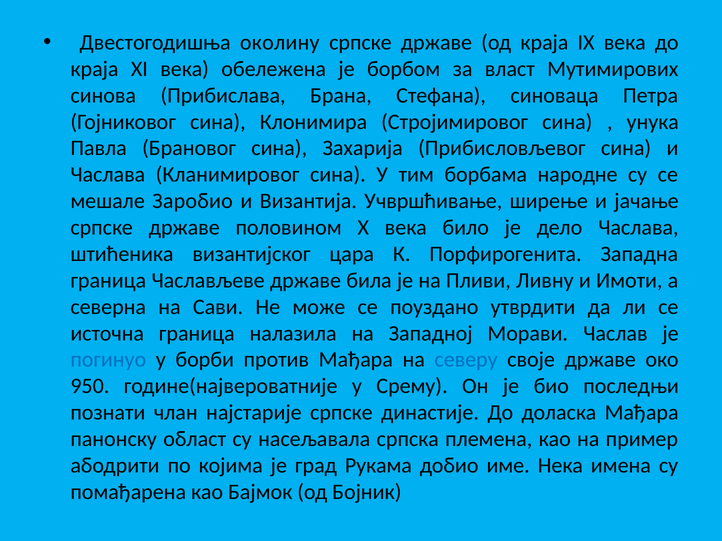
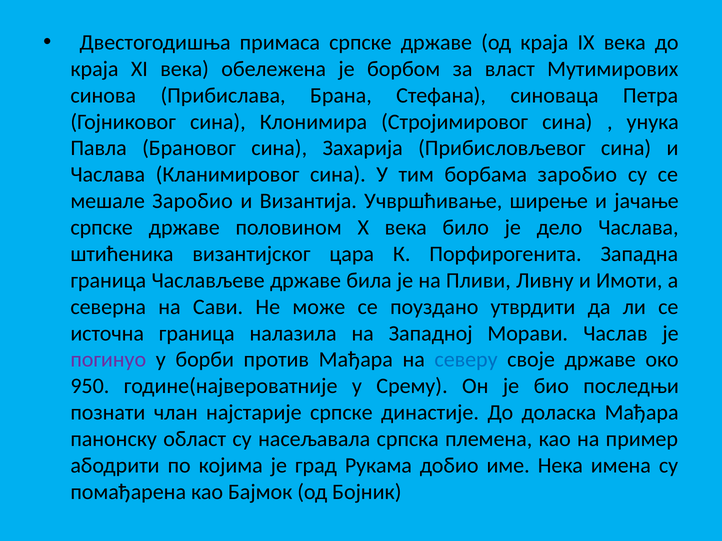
околину: околину -> примаса
борбама народне: народне -> заробио
погинуо colour: blue -> purple
